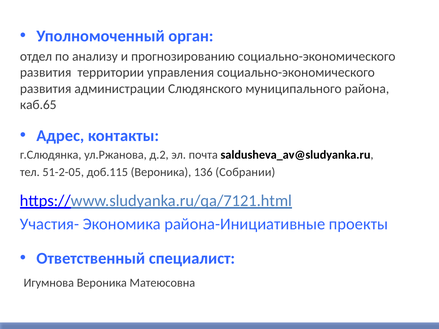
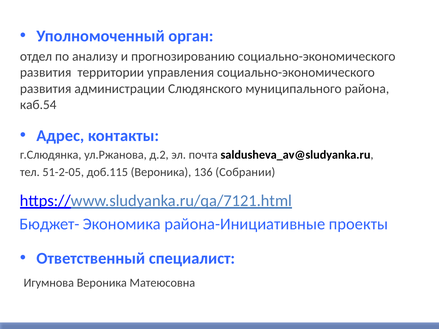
каб.65: каб.65 -> каб.54
Участия-: Участия- -> Бюджет-
